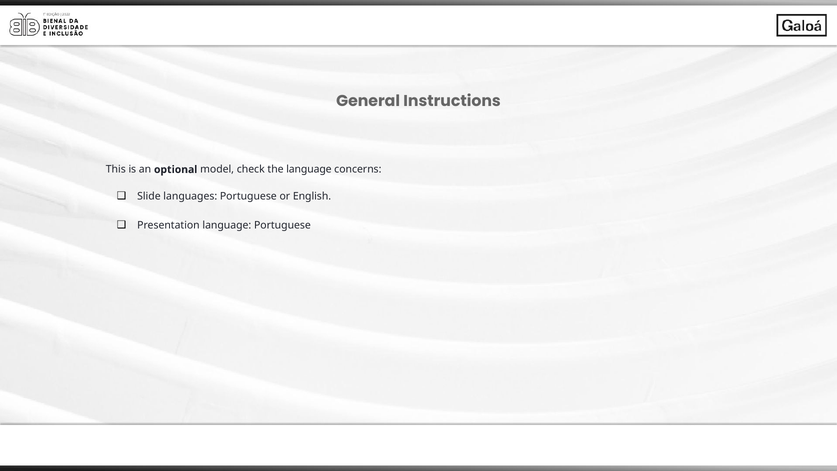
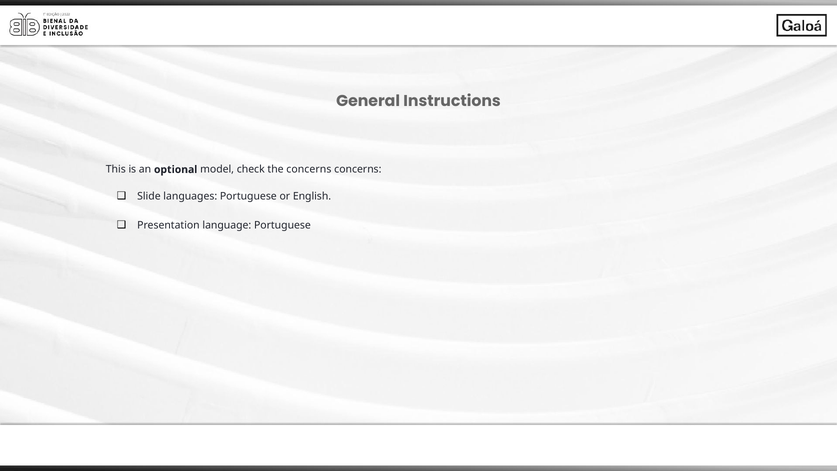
the language: language -> concerns
